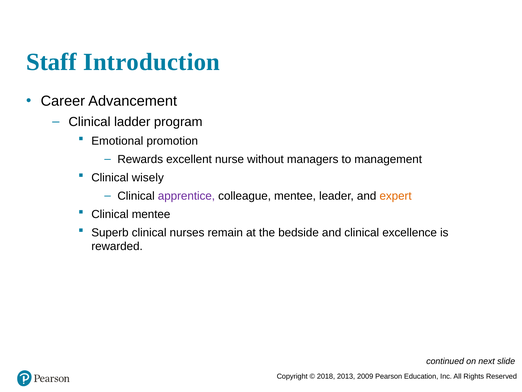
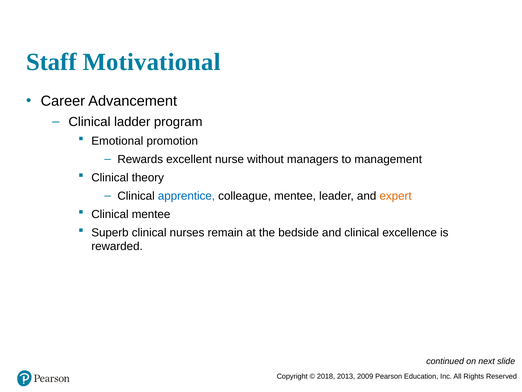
Introduction: Introduction -> Motivational
wisely: wisely -> theory
apprentice colour: purple -> blue
